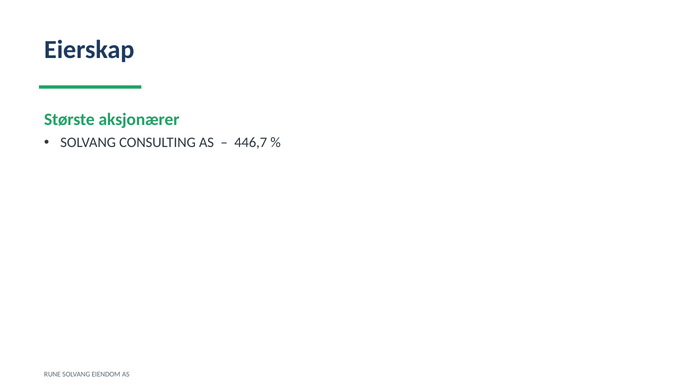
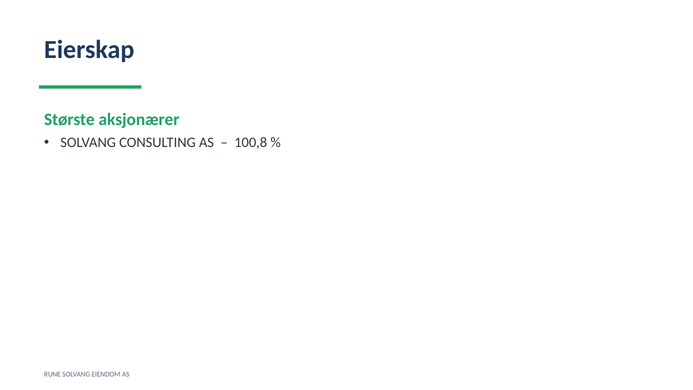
446,7: 446,7 -> 100,8
